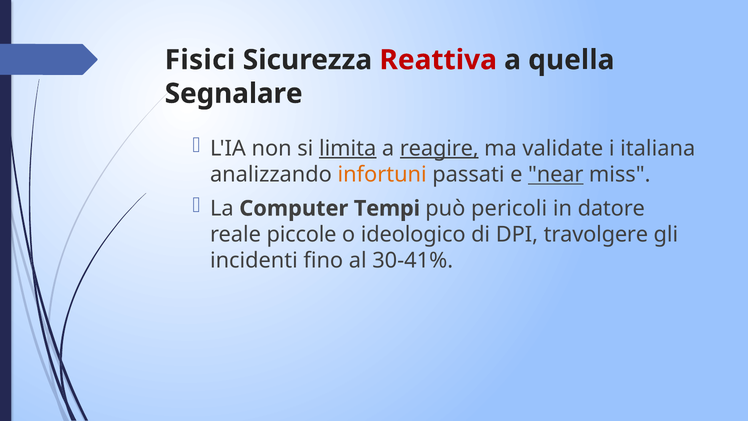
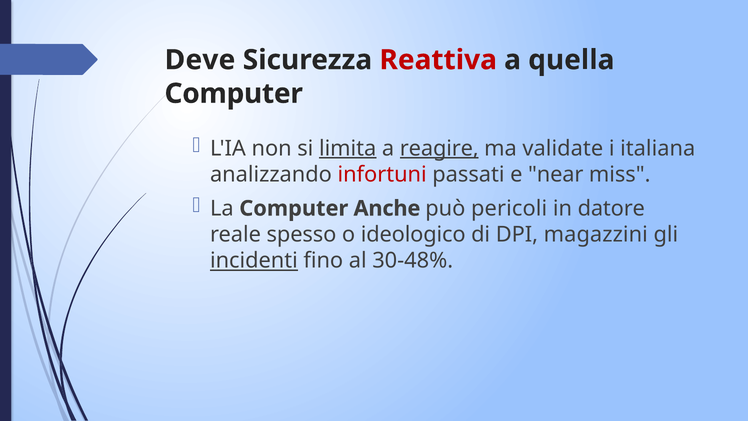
Fisici: Fisici -> Deve
Segnalare at (234, 94): Segnalare -> Computer
infortuni colour: orange -> red
near underline: present -> none
Tempi: Tempi -> Anche
piccole: piccole -> spesso
travolgere: travolgere -> magazzini
incidenti underline: none -> present
30-41%: 30-41% -> 30-48%
